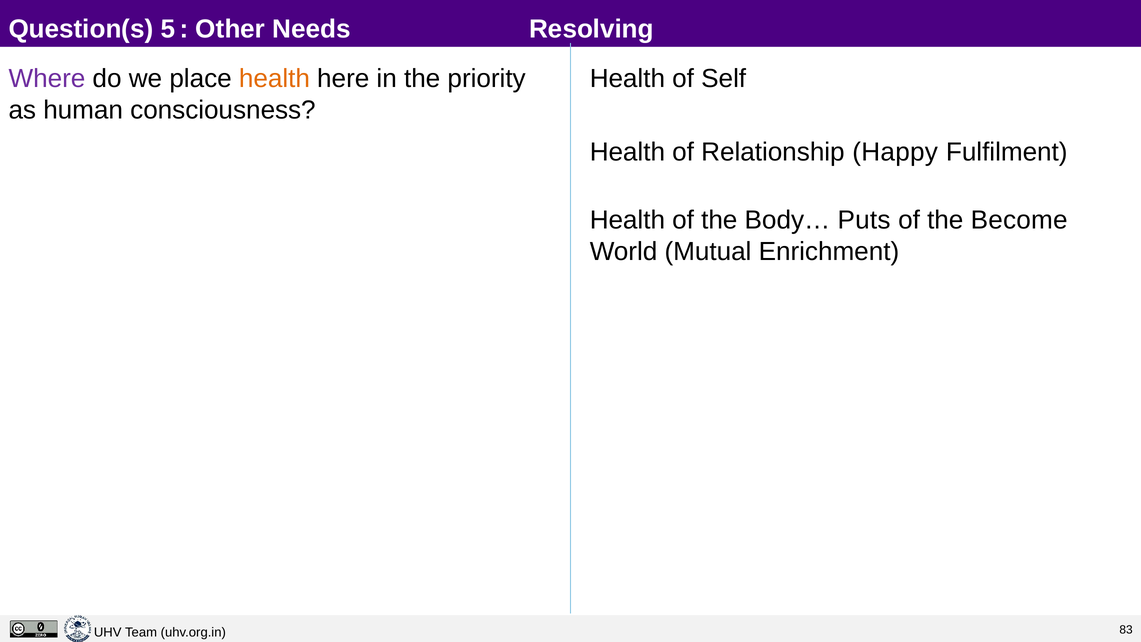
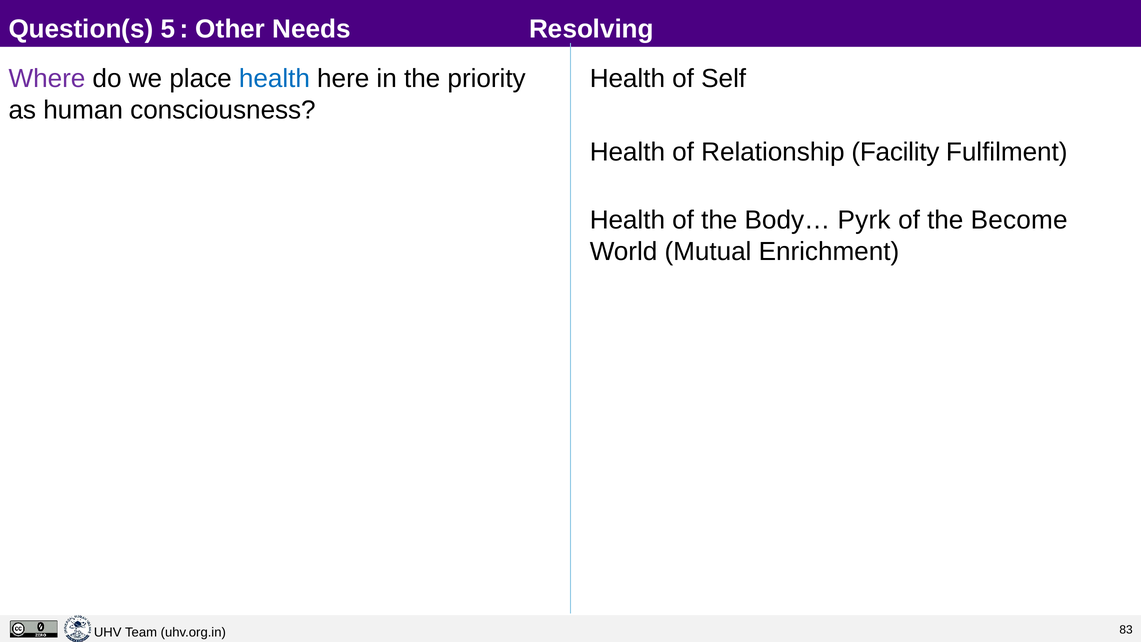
health at (274, 79) colour: orange -> blue
Happy: Happy -> Facility
Puts: Puts -> Pyrk
